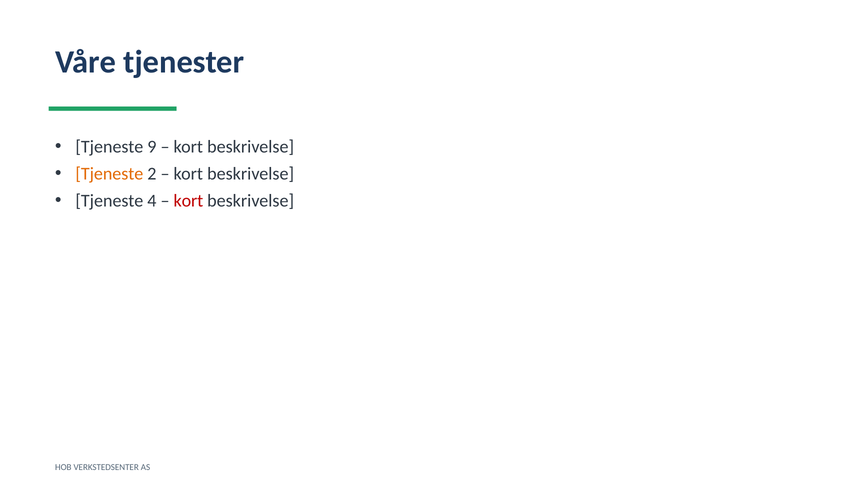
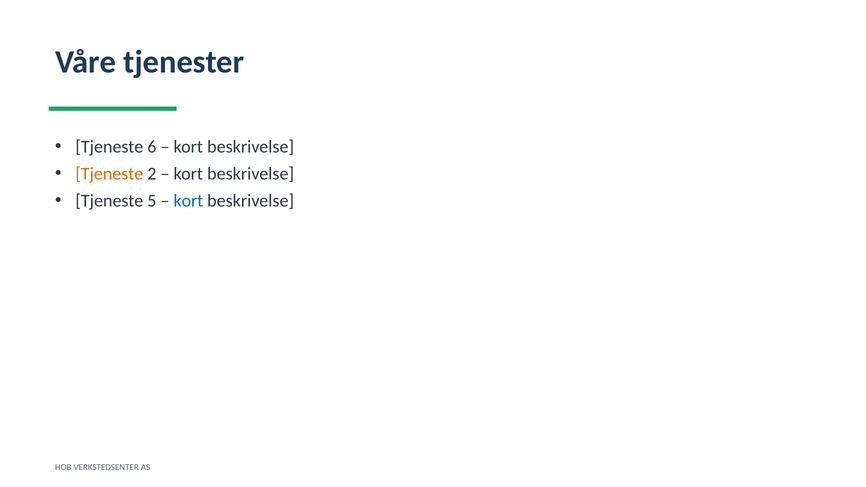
9: 9 -> 6
4: 4 -> 5
kort at (188, 201) colour: red -> blue
